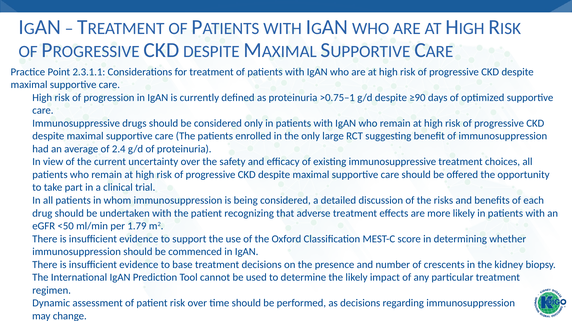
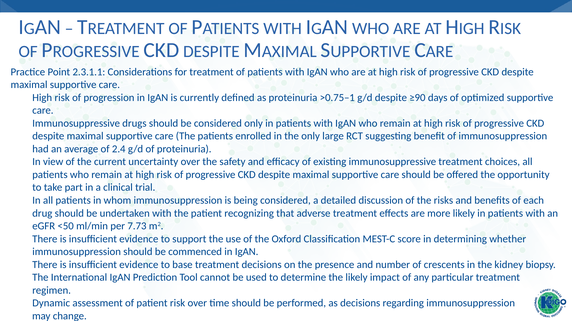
1.79: 1.79 -> 7.73
